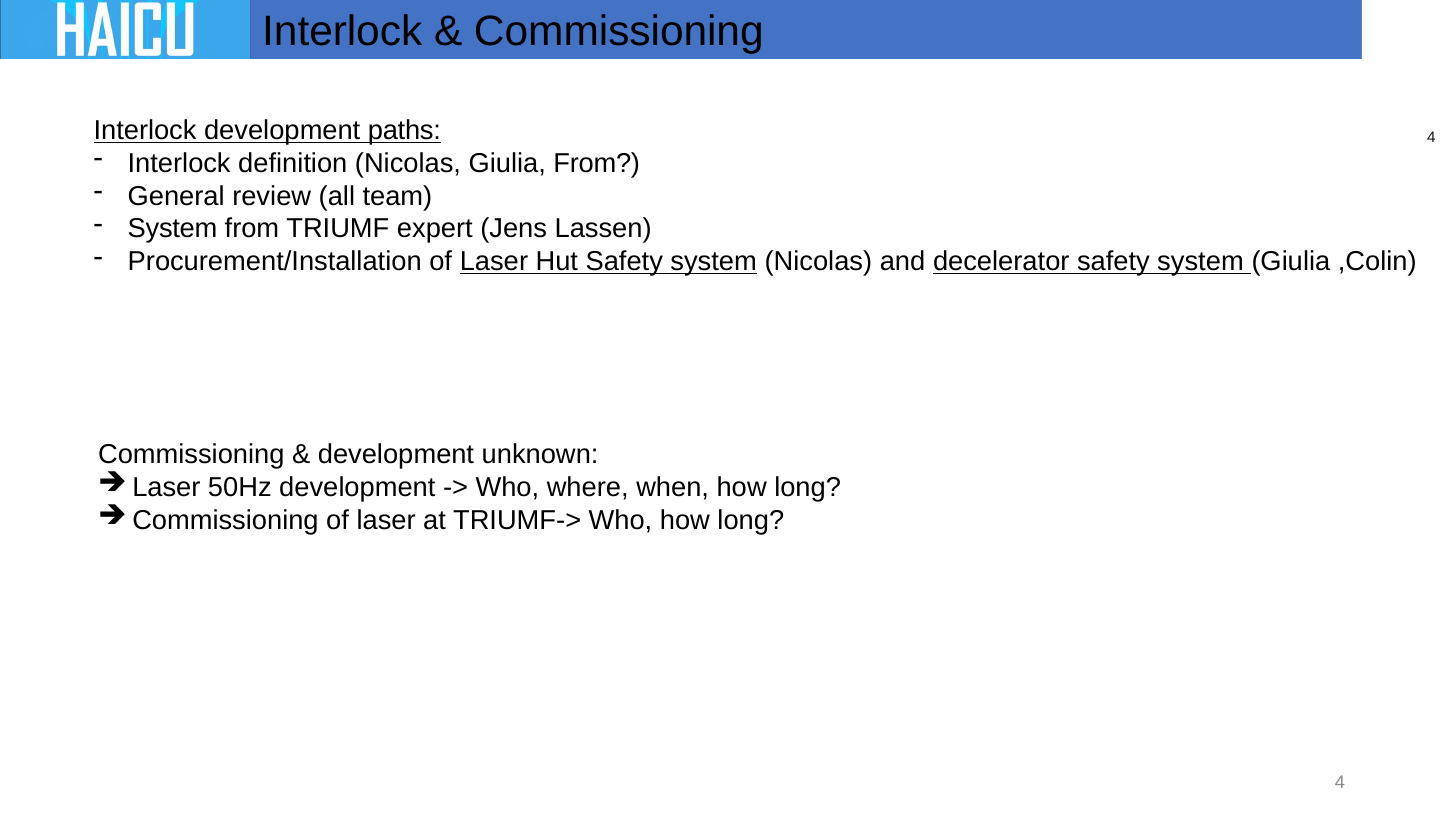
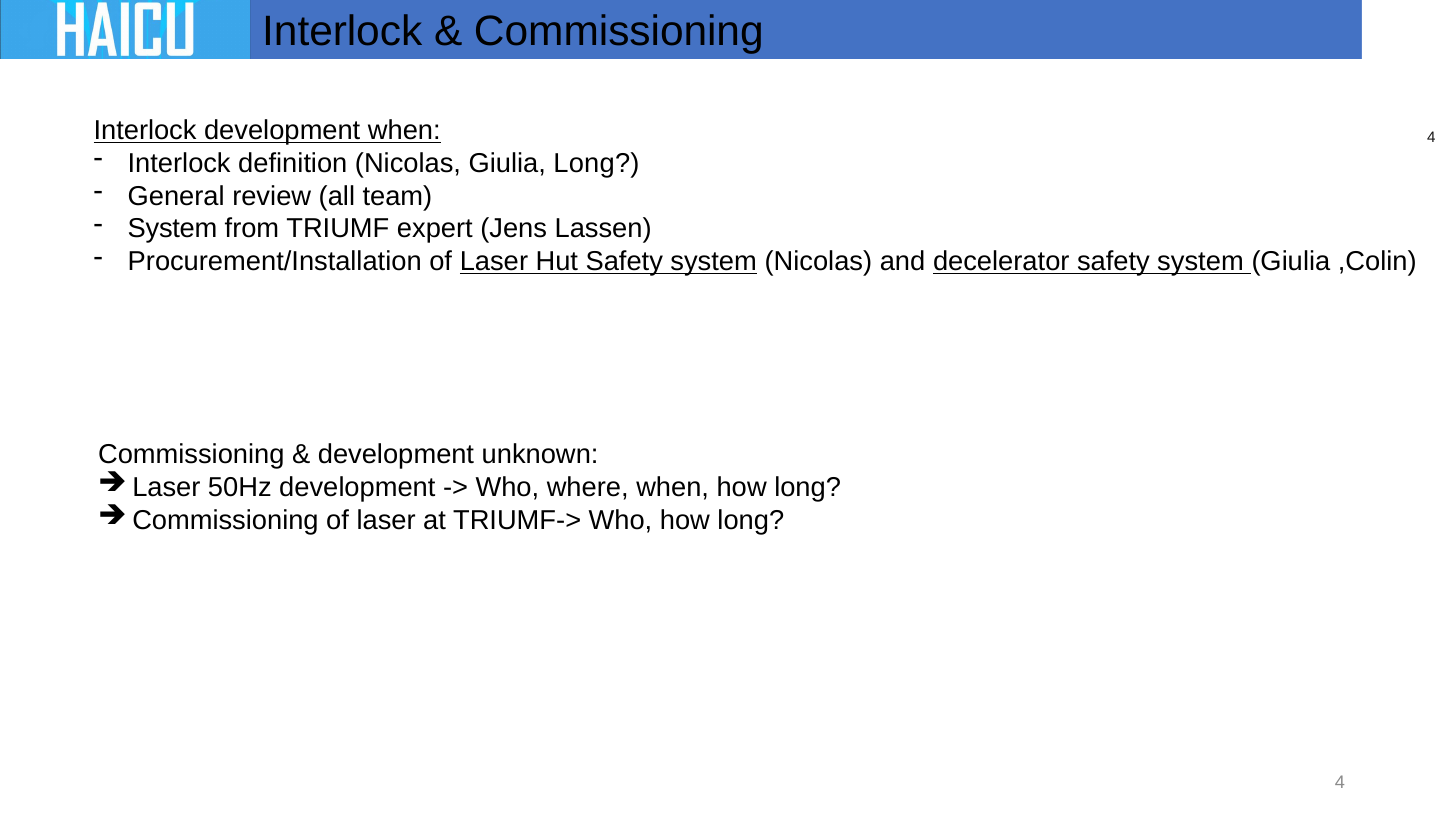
development paths: paths -> when
Giulia From: From -> Long
